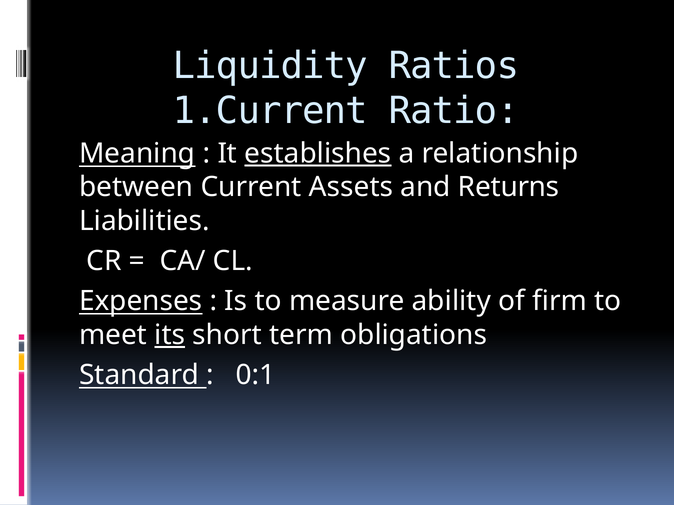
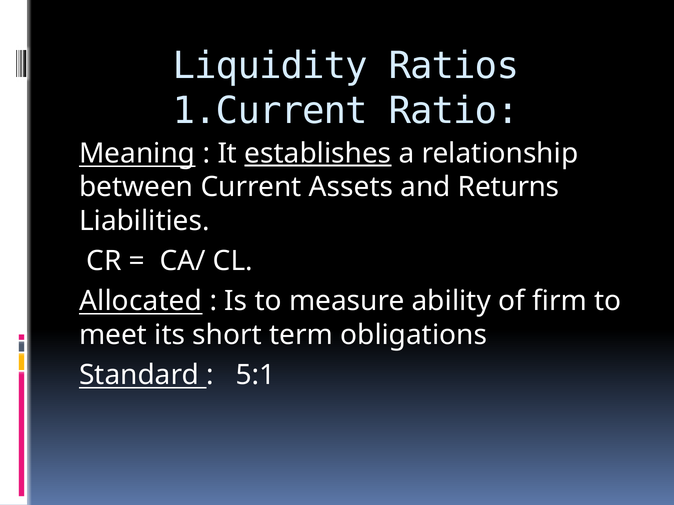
Expenses: Expenses -> Allocated
its underline: present -> none
0:1: 0:1 -> 5:1
